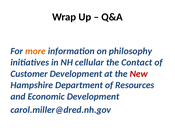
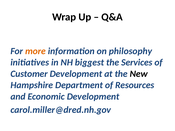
cellular: cellular -> biggest
Contact: Contact -> Services
New colour: red -> black
